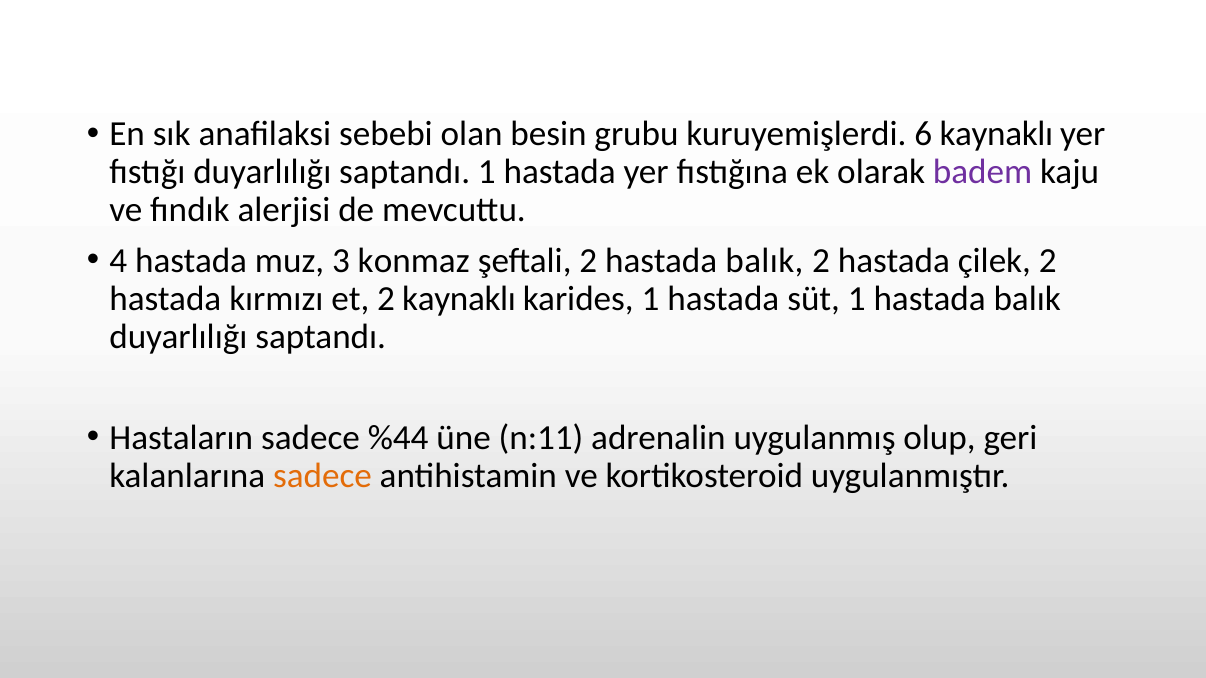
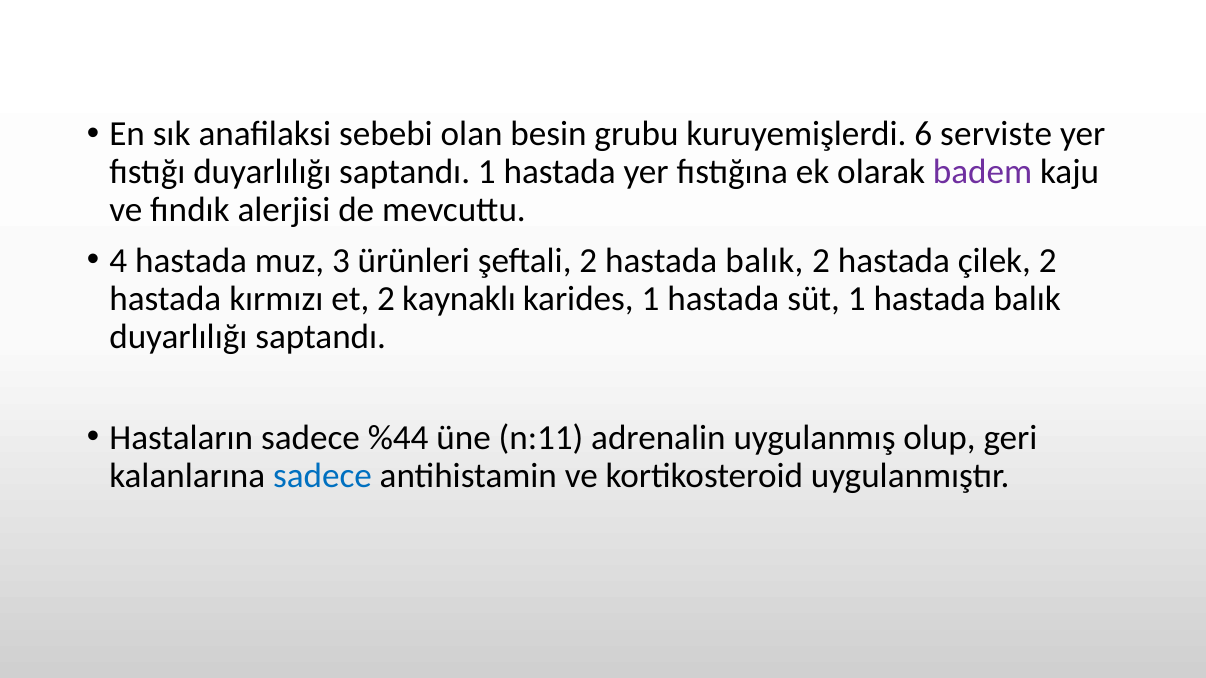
6 kaynaklı: kaynaklı -> serviste
konmaz: konmaz -> ürünleri
sadece at (323, 476) colour: orange -> blue
